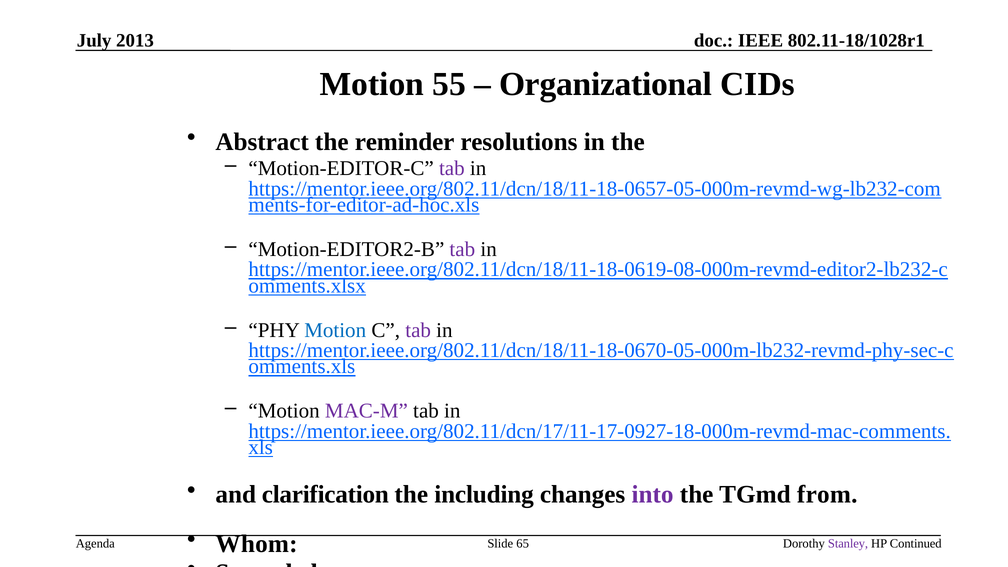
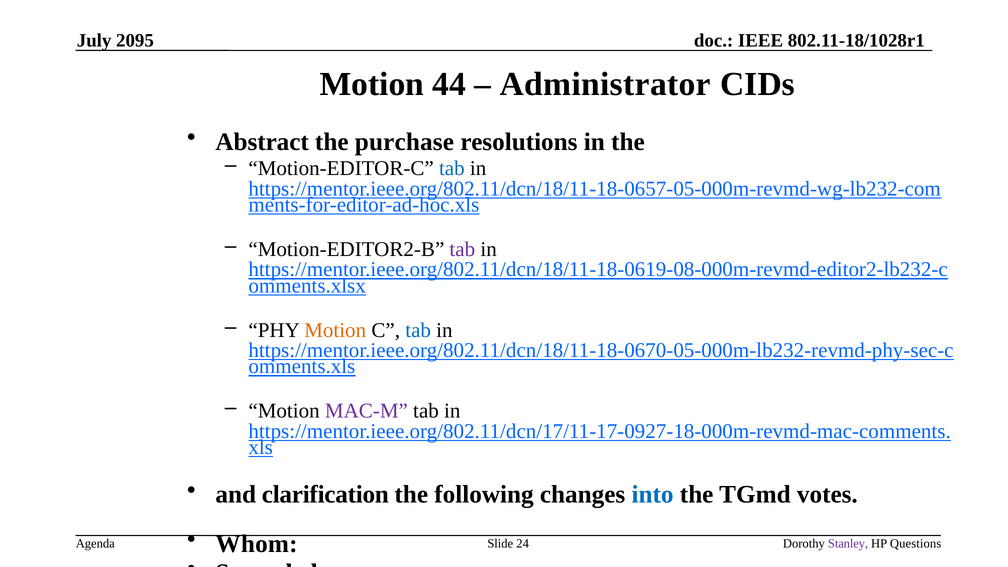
2013: 2013 -> 2095
55: 55 -> 44
Organizational: Organizational -> Administrator
reminder: reminder -> purchase
tab at (452, 168) colour: purple -> blue
Motion at (335, 330) colour: blue -> orange
tab at (418, 330) colour: purple -> blue
including: including -> following
into colour: purple -> blue
from: from -> votes
65: 65 -> 24
Continued: Continued -> Questions
